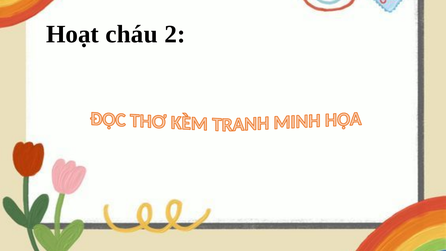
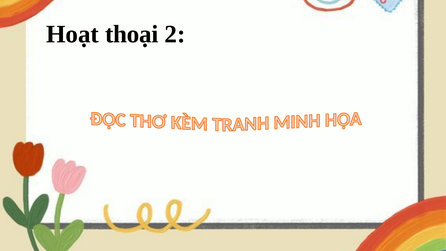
cháu: cháu -> thoại
